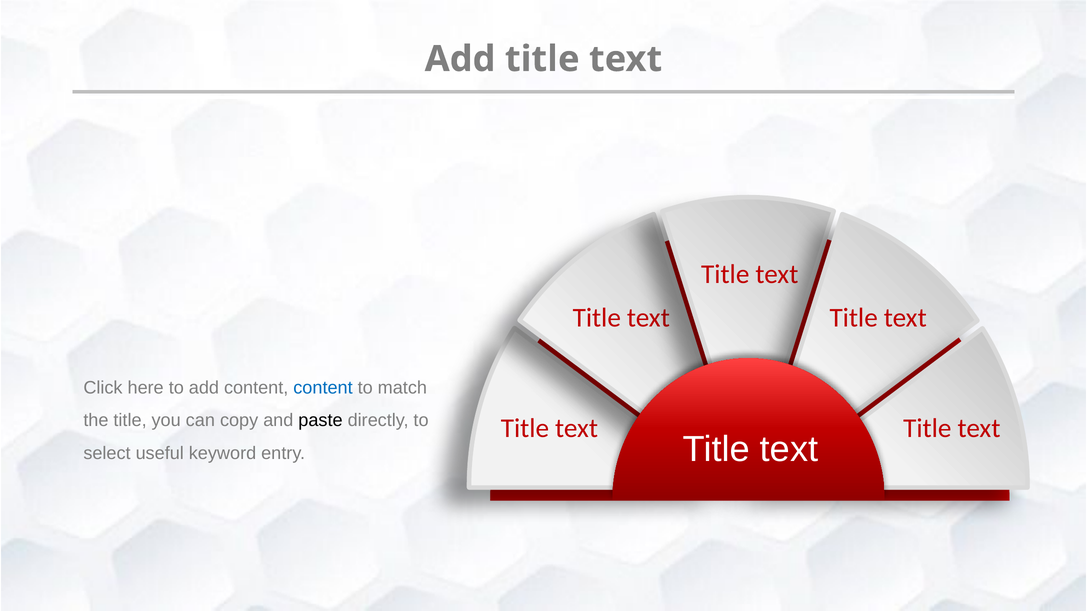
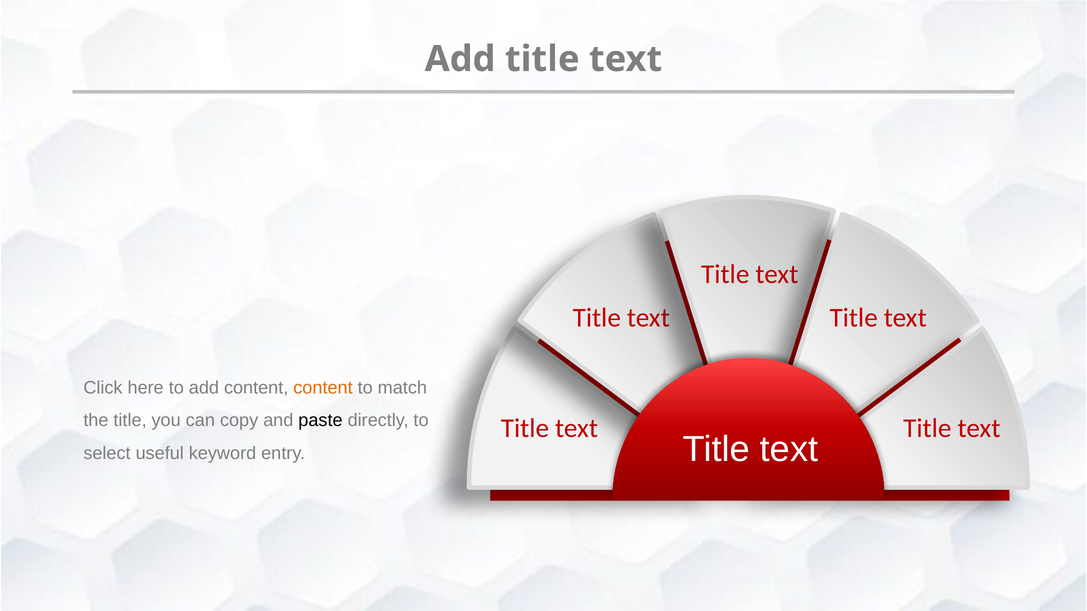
content at (323, 388) colour: blue -> orange
